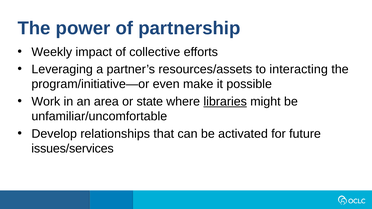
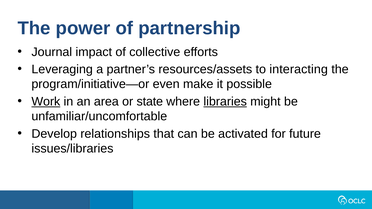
Weekly: Weekly -> Journal
Work underline: none -> present
issues/services: issues/services -> issues/libraries
